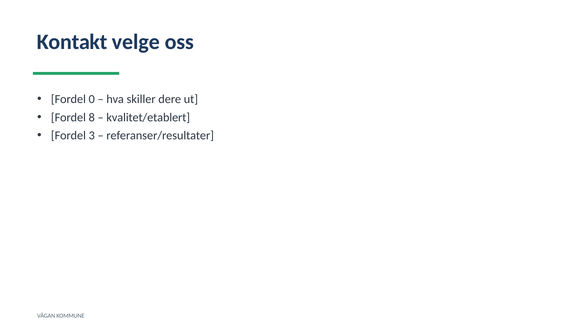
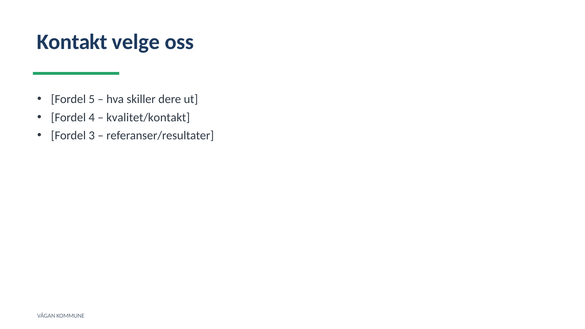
0: 0 -> 5
8: 8 -> 4
kvalitet/etablert: kvalitet/etablert -> kvalitet/kontakt
